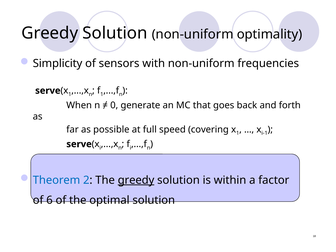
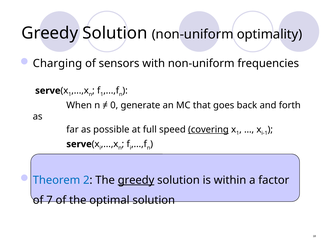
Simplicity: Simplicity -> Charging
covering underline: none -> present
6: 6 -> 7
